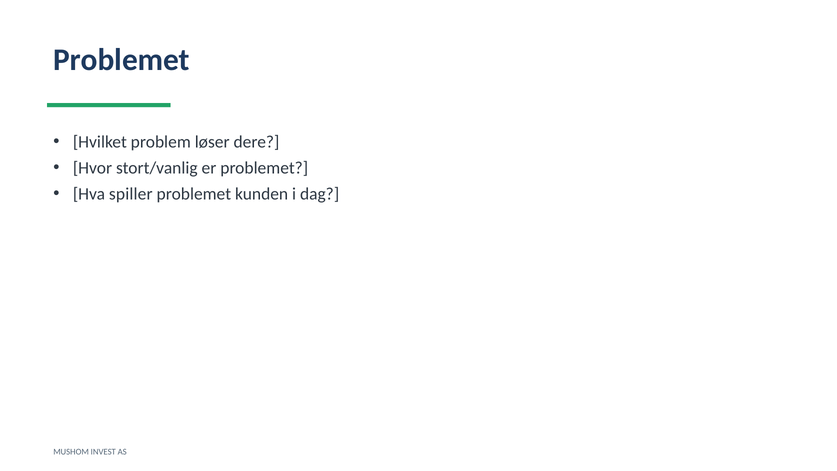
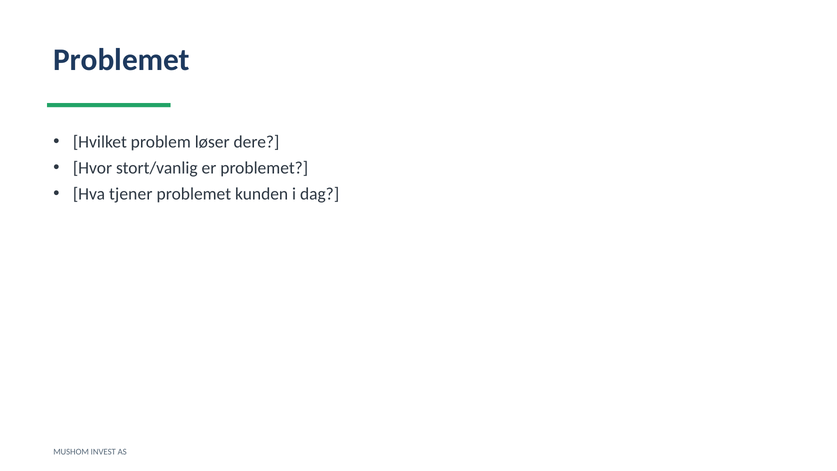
spiller: spiller -> tjener
